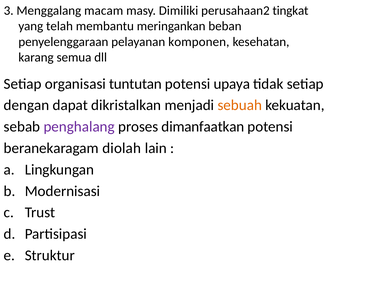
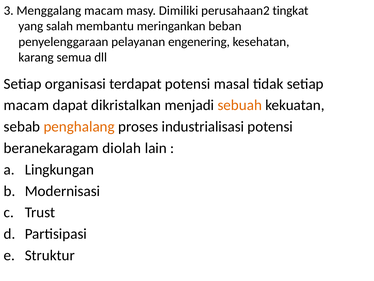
telah: telah -> salah
komponen: komponen -> engenering
tuntutan: tuntutan -> terdapat
upaya: upaya -> masal
dengan at (26, 105): dengan -> macam
penghalang colour: purple -> orange
dimanfaatkan: dimanfaatkan -> industrialisasi
